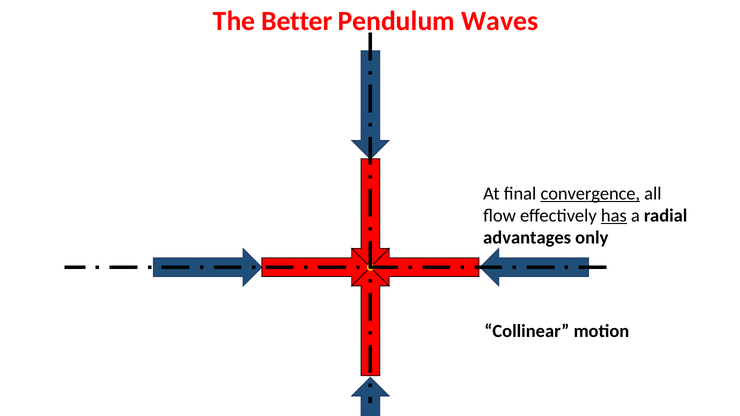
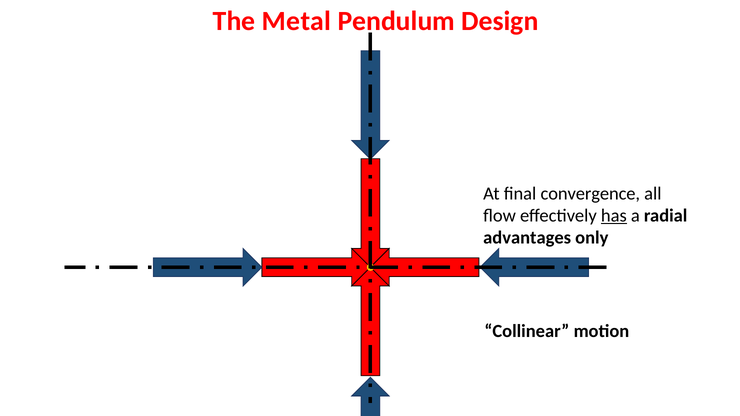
Better: Better -> Metal
Waves: Waves -> Design
convergence underline: present -> none
